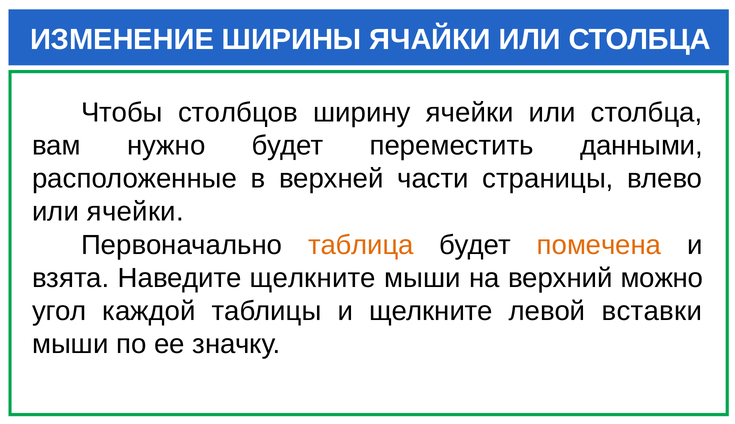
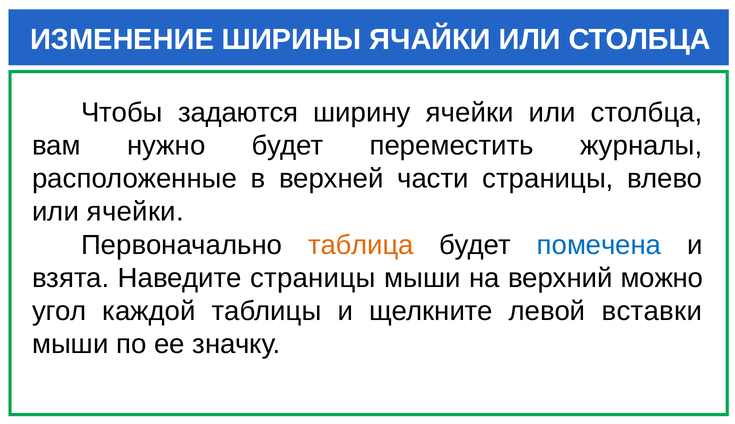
столбцов: столбцов -> задаются
данными: данными -> журналы
помечена colour: orange -> blue
Наведите щелкните: щелкните -> страницы
